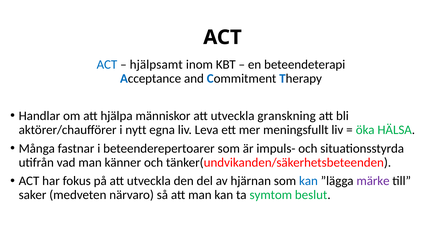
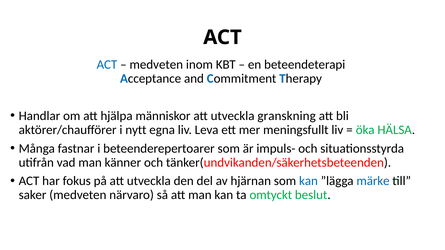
hjälpsamt at (156, 65): hjälpsamt -> medveten
märke colour: purple -> blue
symtom: symtom -> omtyckt
